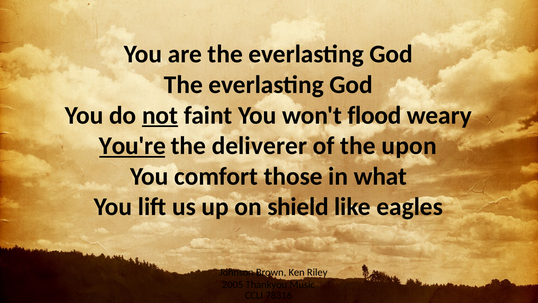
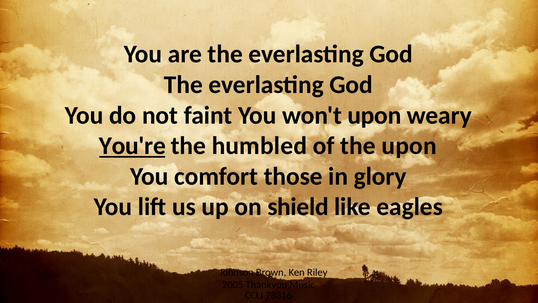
not underline: present -> none
won't flood: flood -> upon
deliverer: deliverer -> humbled
what: what -> glory
